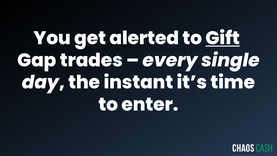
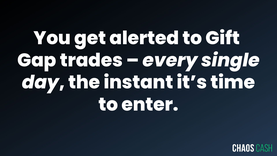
Gift underline: present -> none
